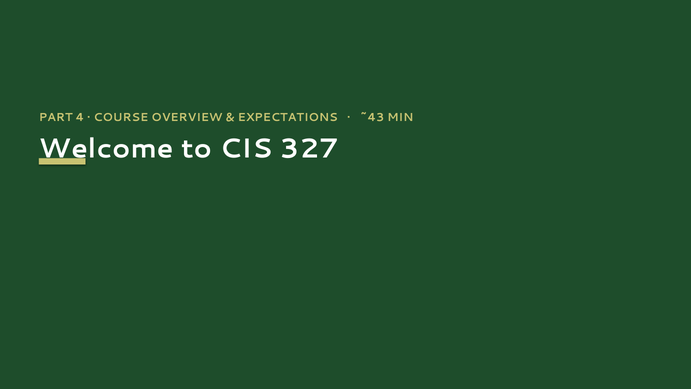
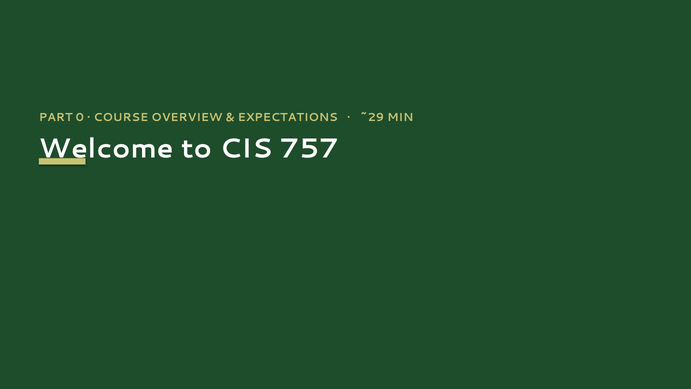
4: 4 -> 0
~43: ~43 -> ~29
327: 327 -> 757
